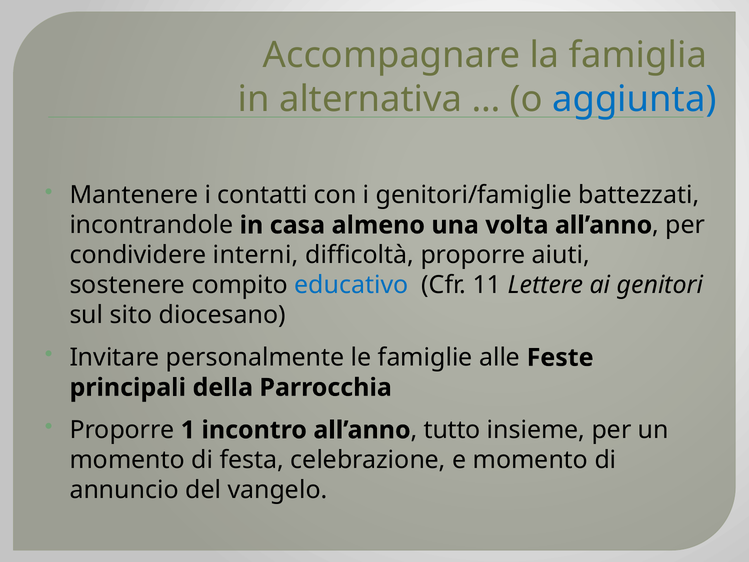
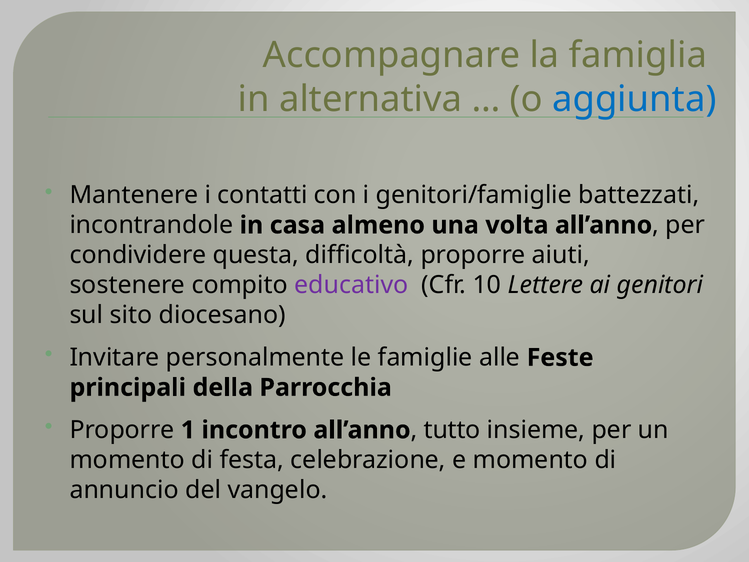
interni: interni -> questa
educativo colour: blue -> purple
11: 11 -> 10
